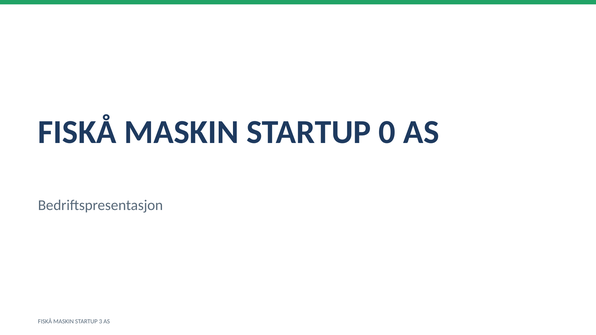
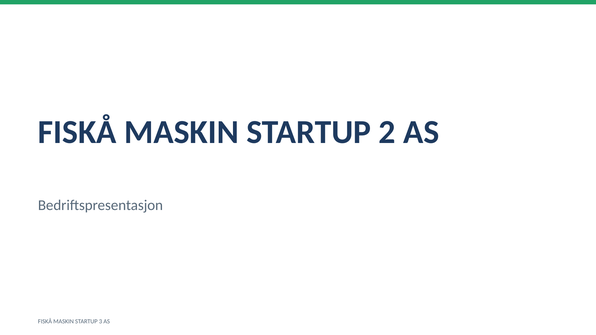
0: 0 -> 2
